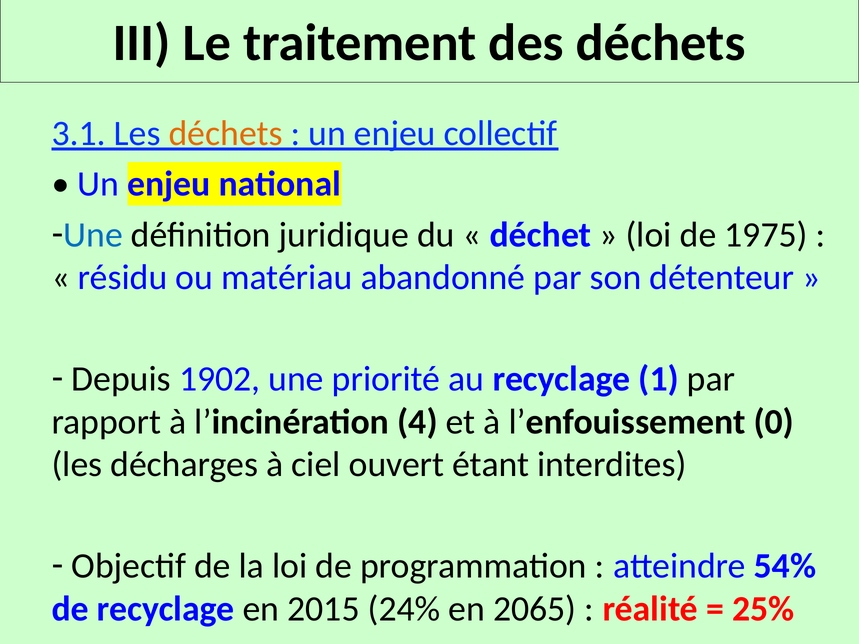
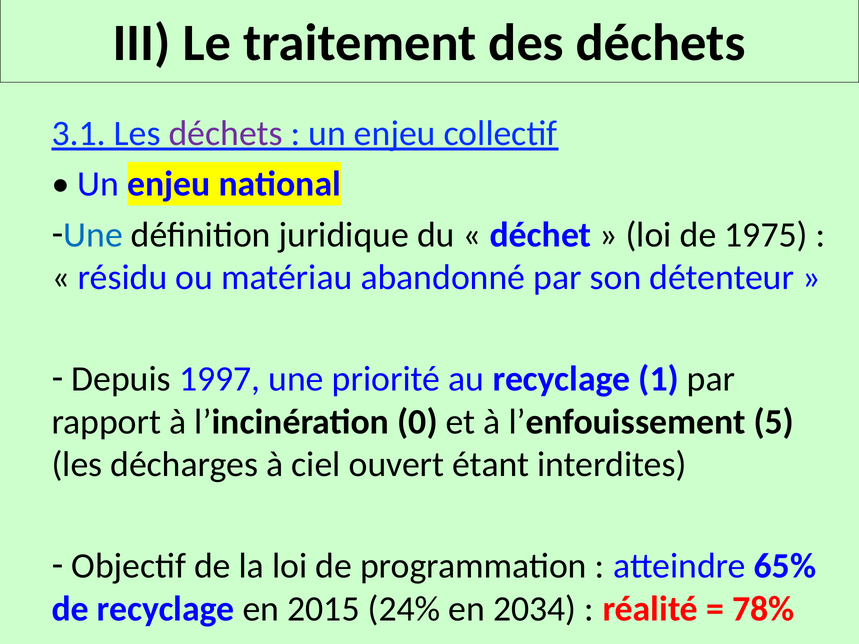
déchets at (226, 134) colour: orange -> purple
1902: 1902 -> 1997
4: 4 -> 0
0: 0 -> 5
54%: 54% -> 65%
2065: 2065 -> 2034
25%: 25% -> 78%
